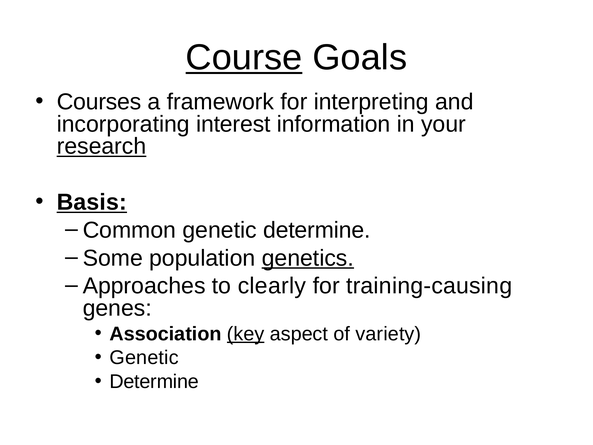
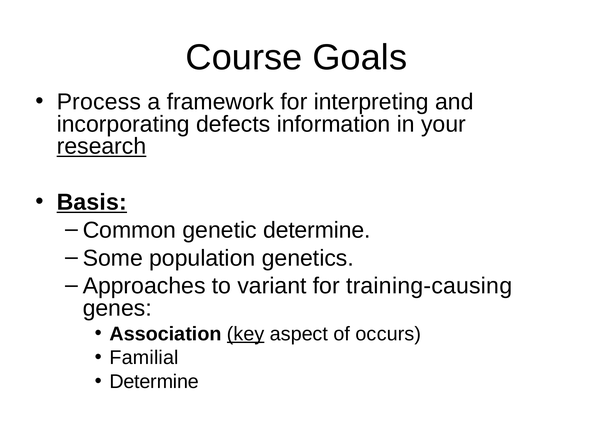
Course underline: present -> none
Courses: Courses -> Process
interest: interest -> defects
genetics underline: present -> none
clearly: clearly -> variant
variety: variety -> occurs
Genetic at (144, 358): Genetic -> Familial
